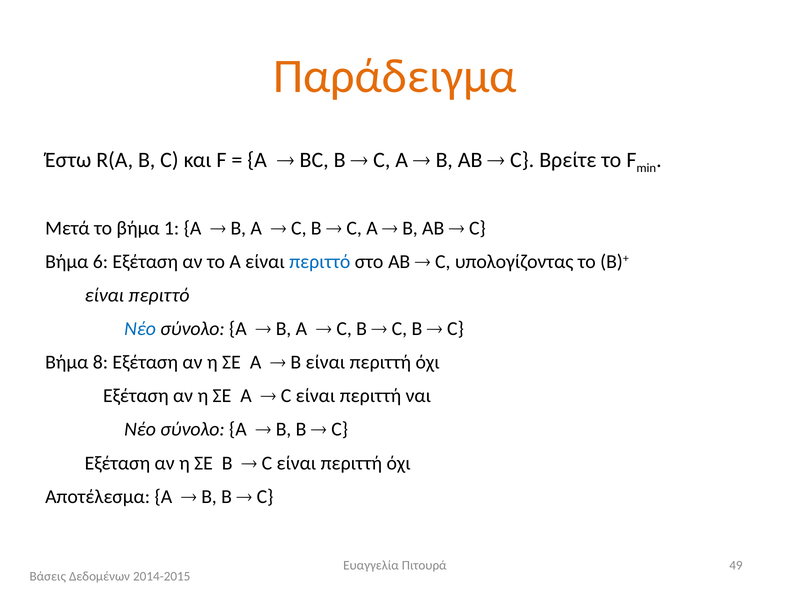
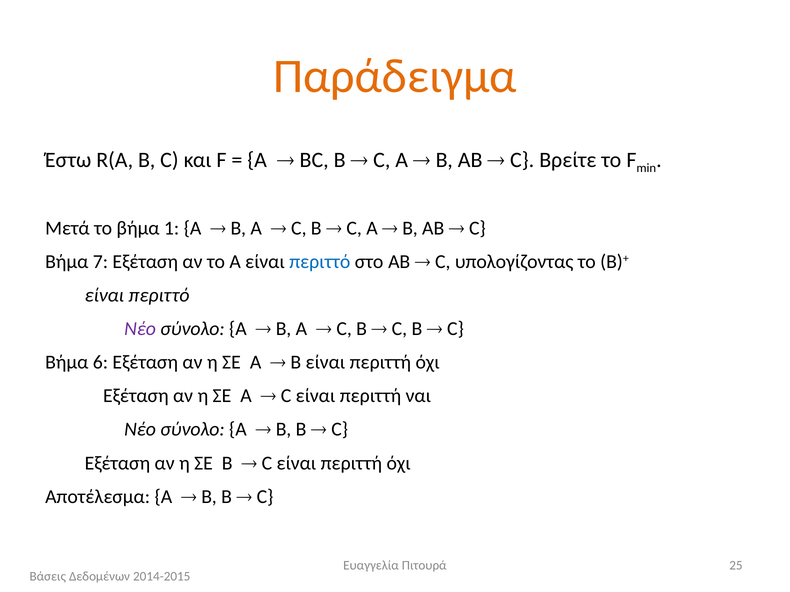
6: 6 -> 7
Νέο at (140, 329) colour: blue -> purple
8: 8 -> 6
49: 49 -> 25
